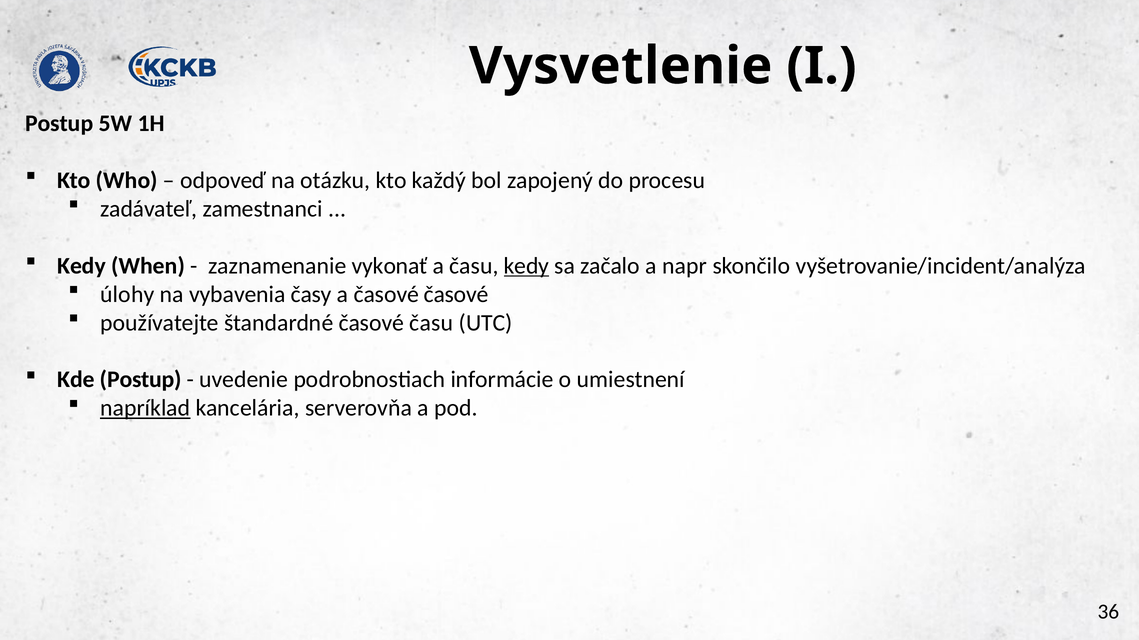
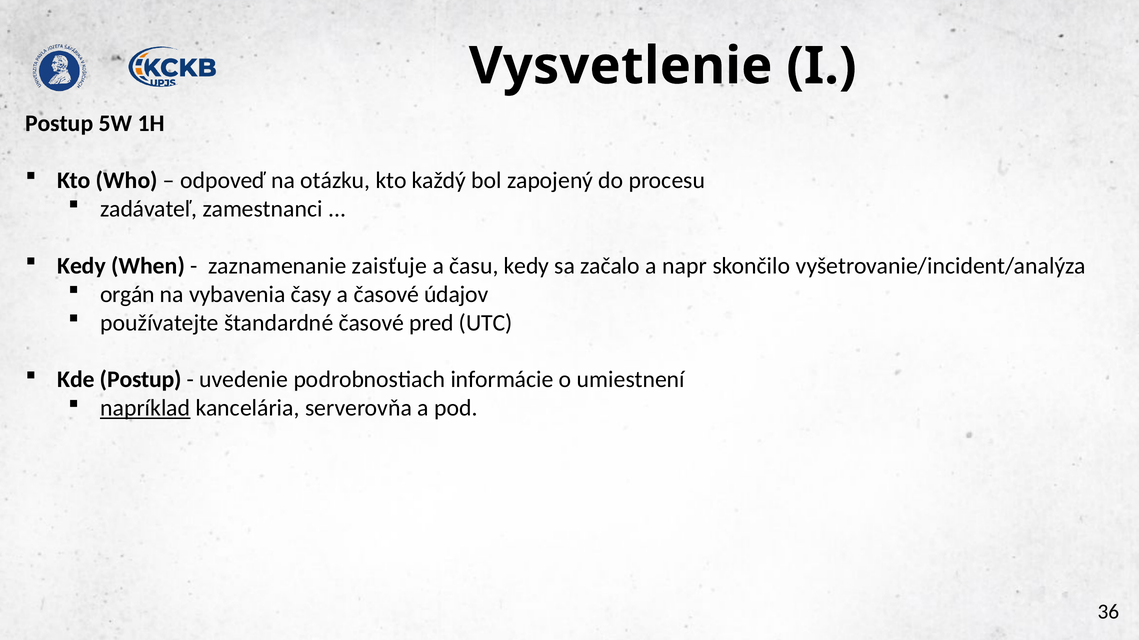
vykonať: vykonať -> zaisťuje
kedy at (526, 266) underline: present -> none
úlohy: úlohy -> orgán
časové časové: časové -> údajov
časové času: času -> pred
